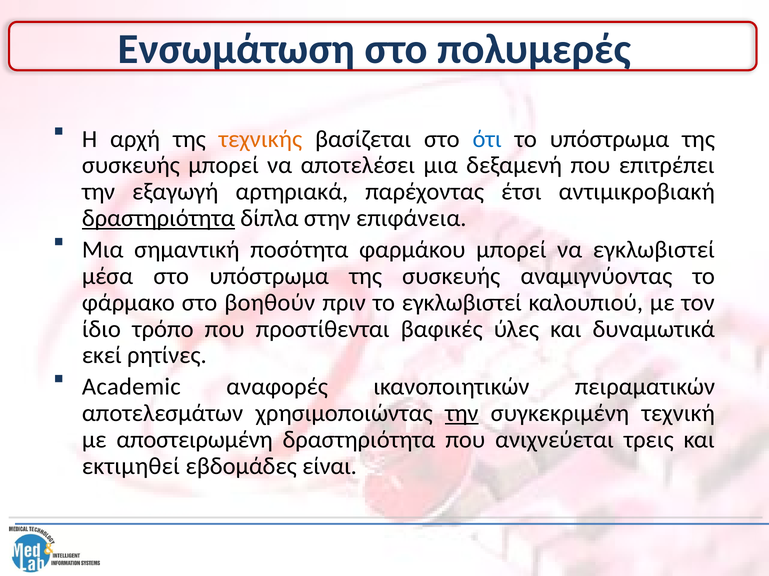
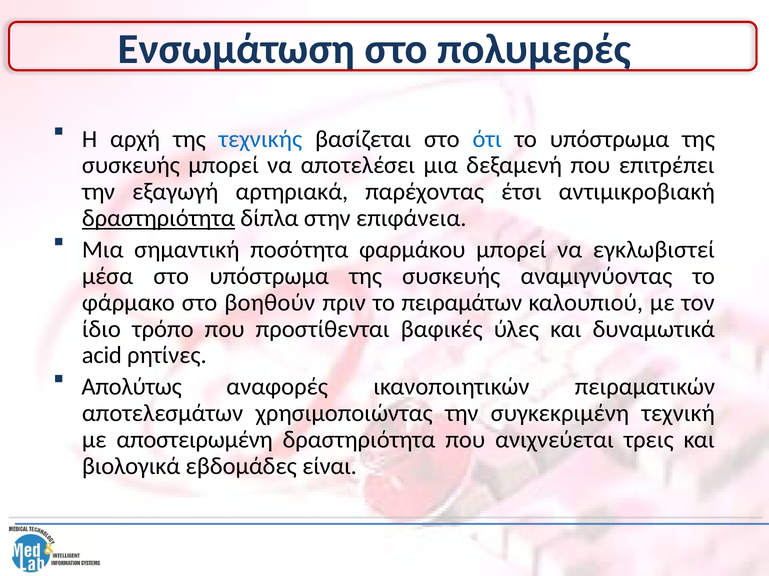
τεχνικής colour: orange -> blue
το εγκλωβιστεί: εγκλωβιστεί -> πειραμάτων
εκεί: εκεί -> acid
Academic: Academic -> Απολύτως
την at (462, 414) underline: present -> none
εκτιμηθεί: εκτιμηθεί -> βιολογικά
